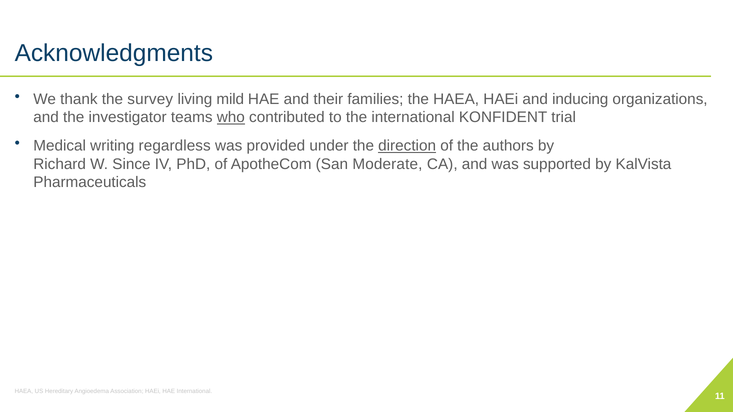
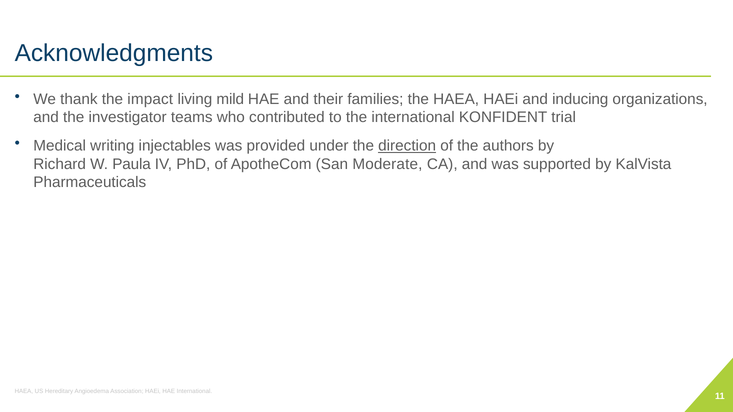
survey: survey -> impact
who underline: present -> none
regardless: regardless -> injectables
Since: Since -> Paula
